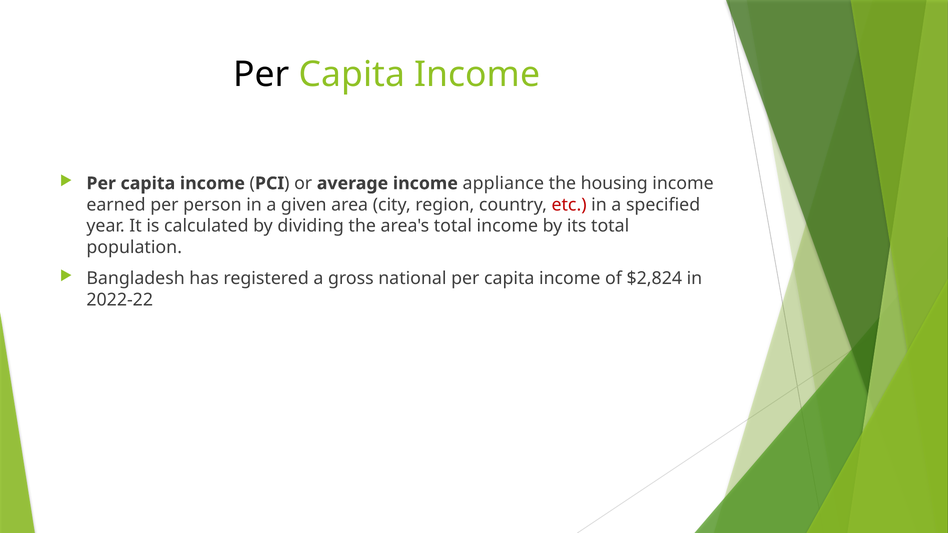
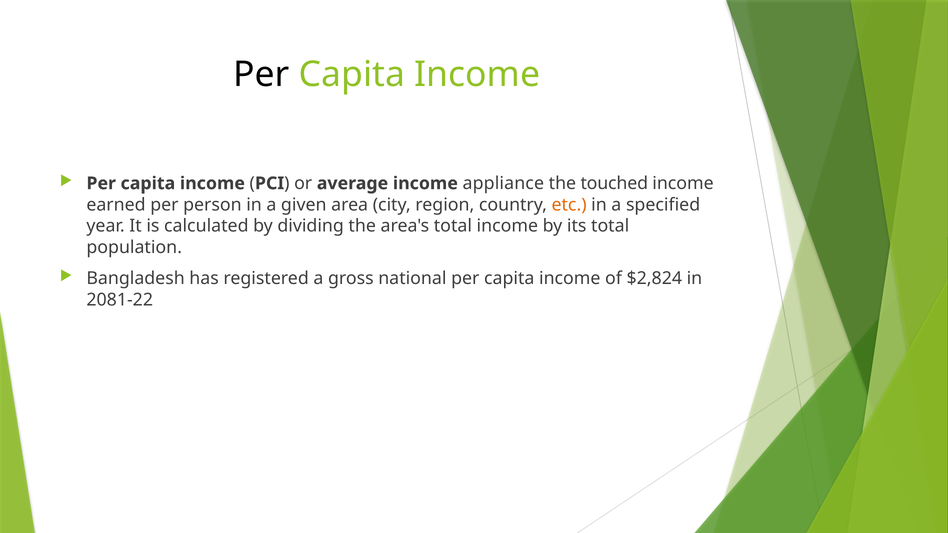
housing: housing -> touched
etc colour: red -> orange
2022-22: 2022-22 -> 2081-22
